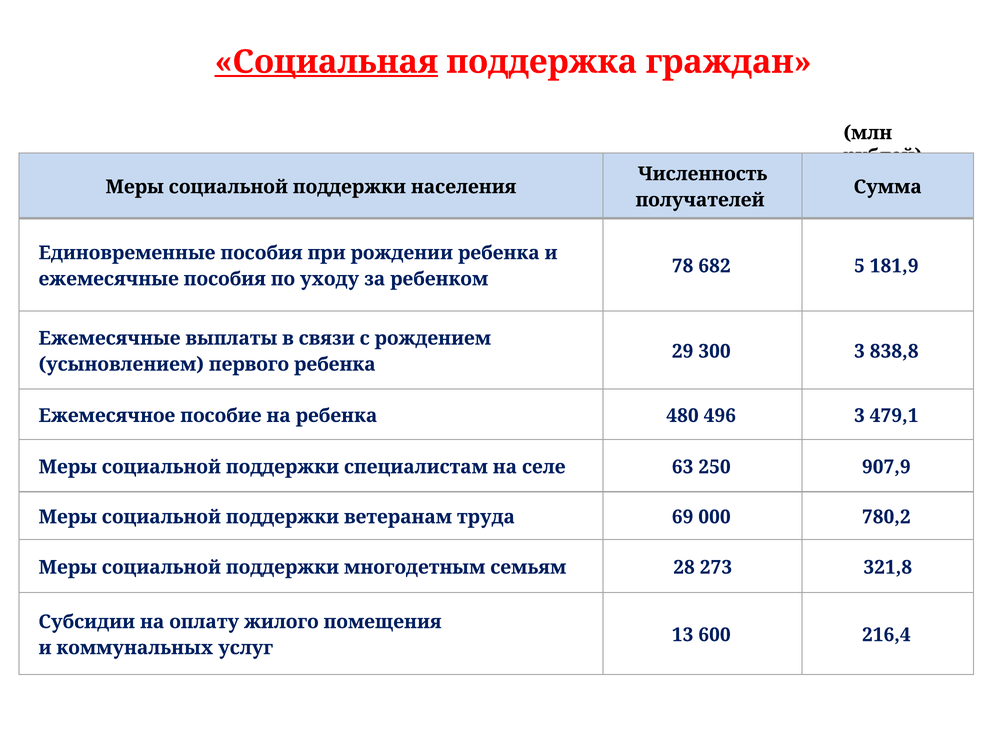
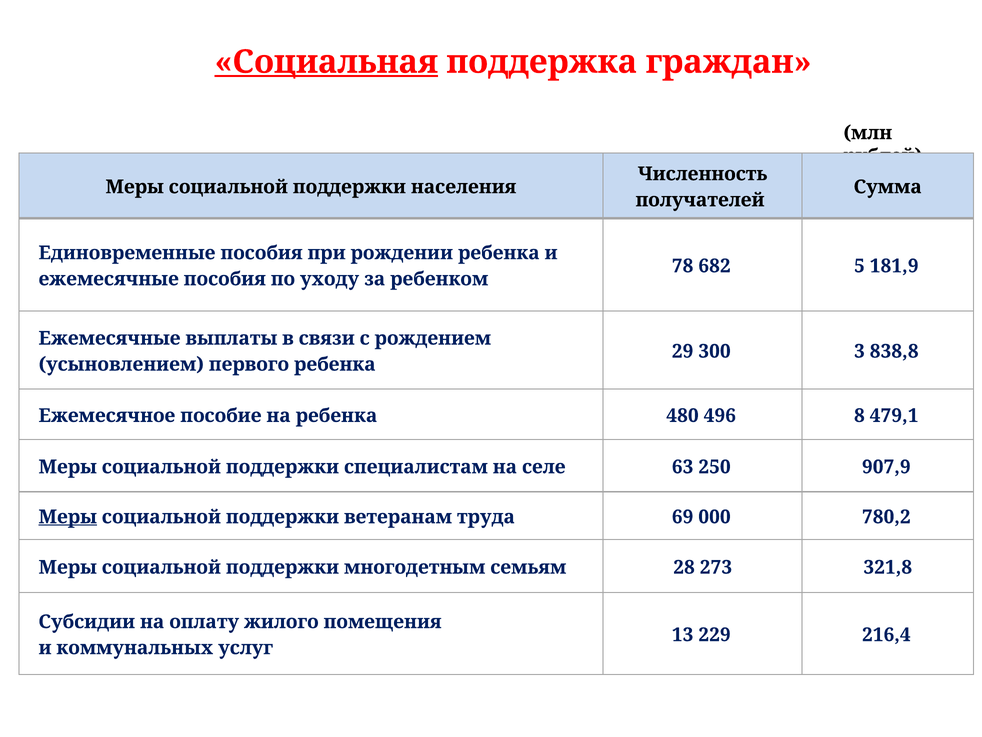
496 3: 3 -> 8
Меры at (68, 517) underline: none -> present
600: 600 -> 229
